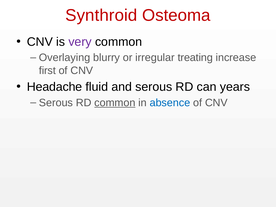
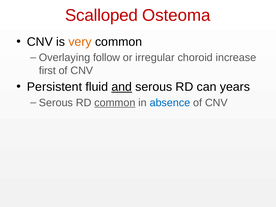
Synthroid: Synthroid -> Scalloped
very colour: purple -> orange
blurry: blurry -> follow
treating: treating -> choroid
Headache: Headache -> Persistent
and underline: none -> present
